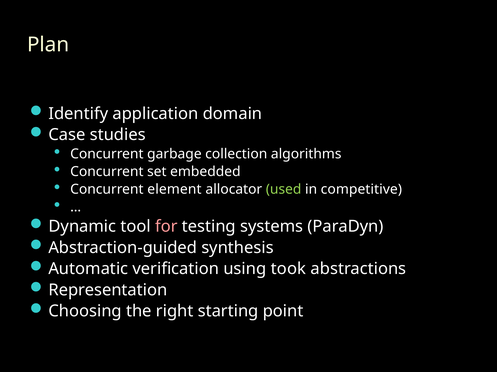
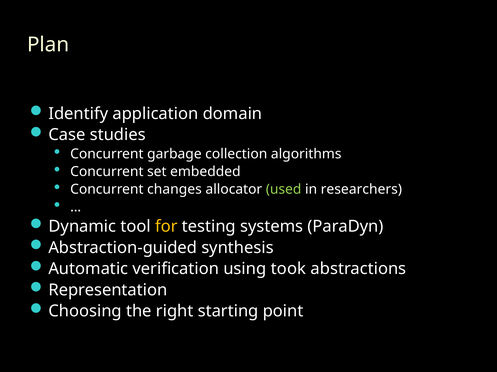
element: element -> changes
competitive: competitive -> researchers
for colour: pink -> yellow
